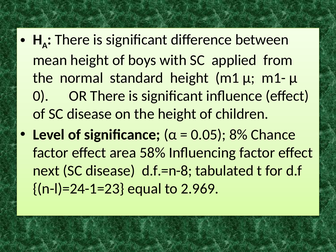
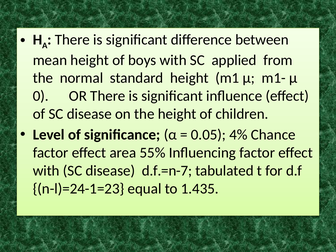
8%: 8% -> 4%
58%: 58% -> 55%
next at (46, 171): next -> with
d.f.=n-8: d.f.=n-8 -> d.f.=n-7
2.969: 2.969 -> 1.435
